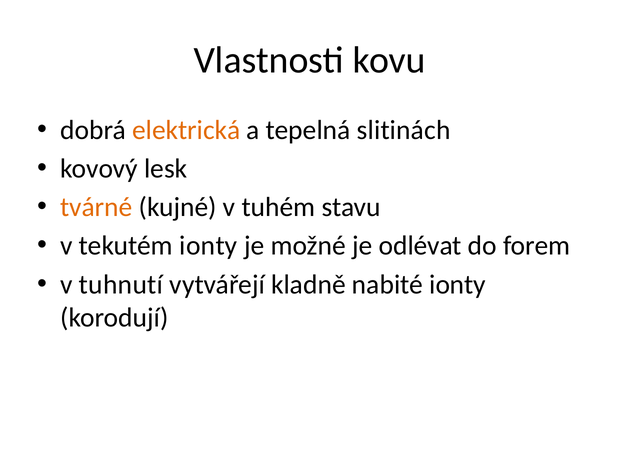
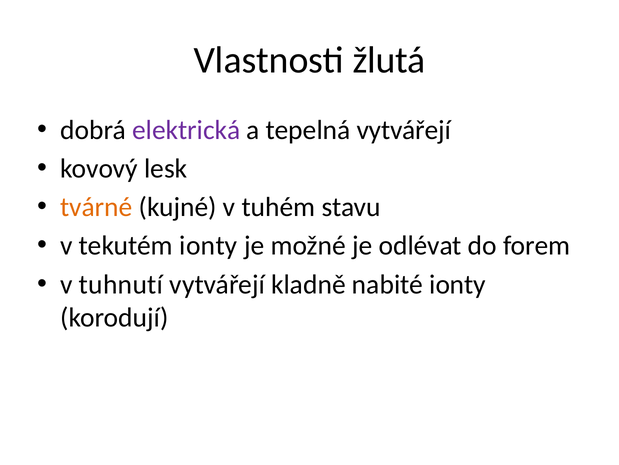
kovu: kovu -> žlutá
elektrická colour: orange -> purple
tepelná slitinách: slitinách -> vytvářejí
